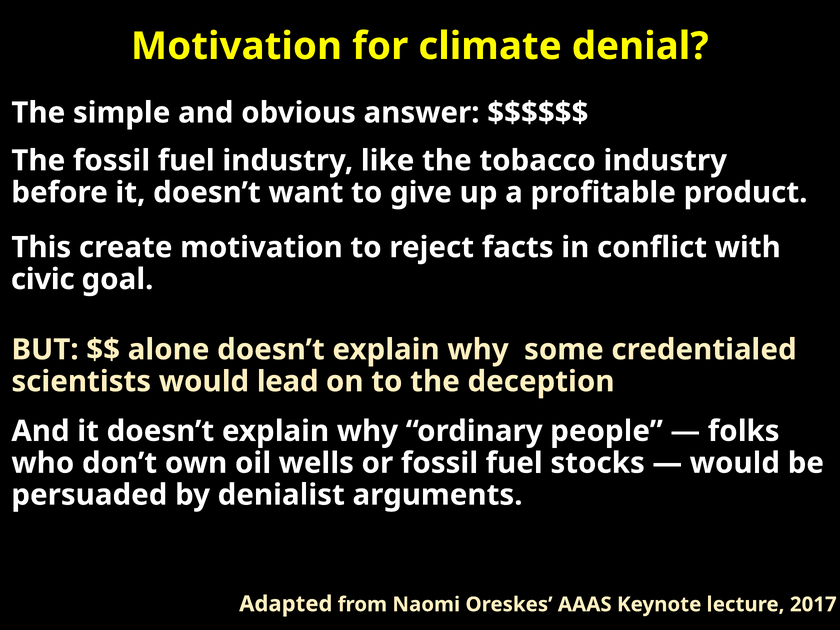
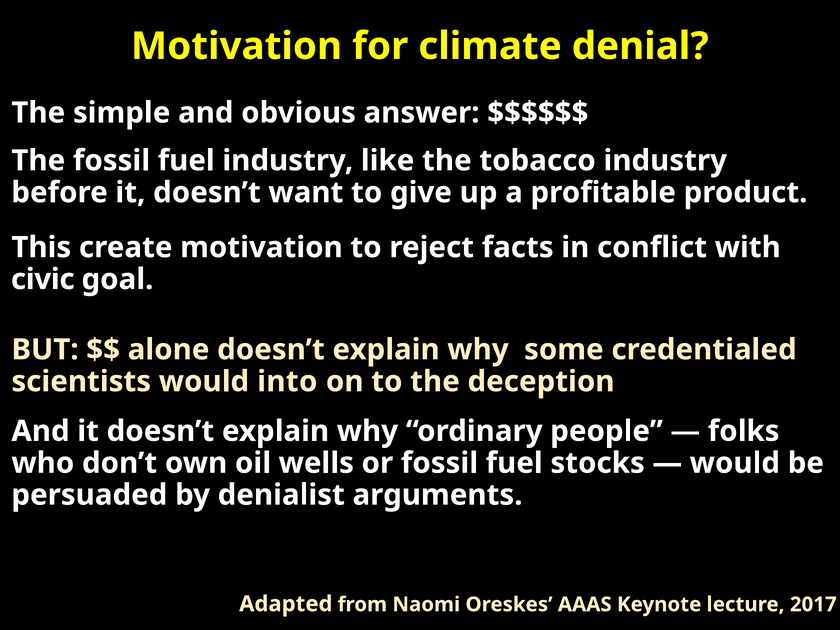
lead: lead -> into
